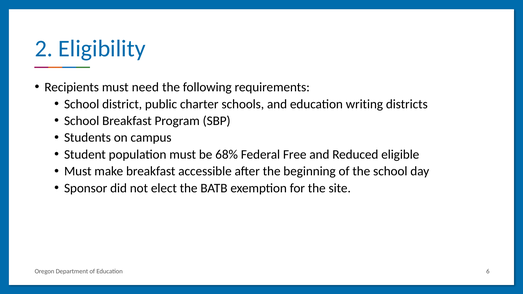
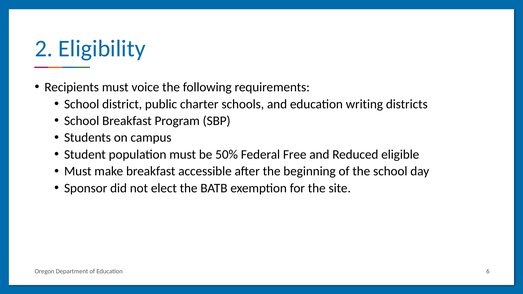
need: need -> voice
68%: 68% -> 50%
